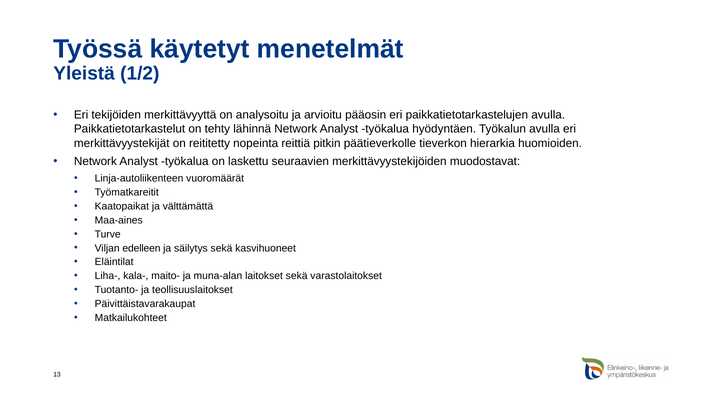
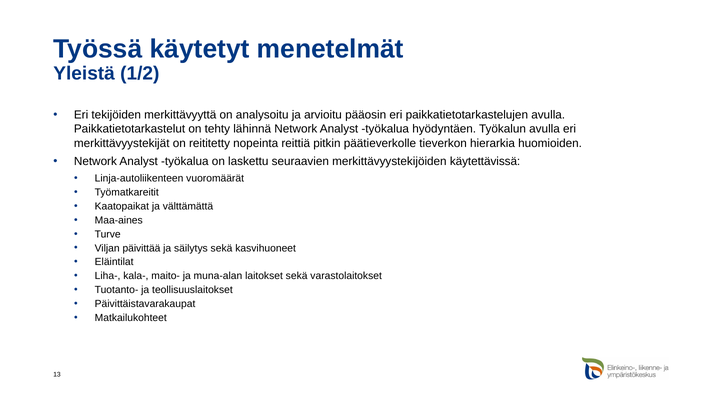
muodostavat: muodostavat -> käytettävissä
edelleen: edelleen -> päivittää
